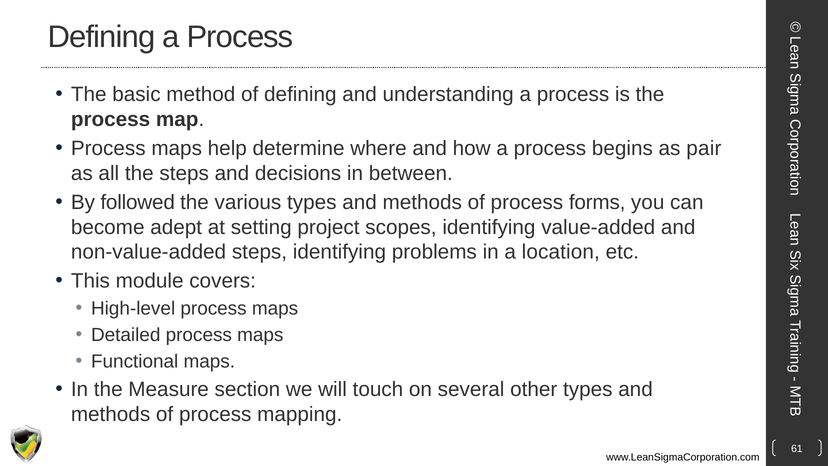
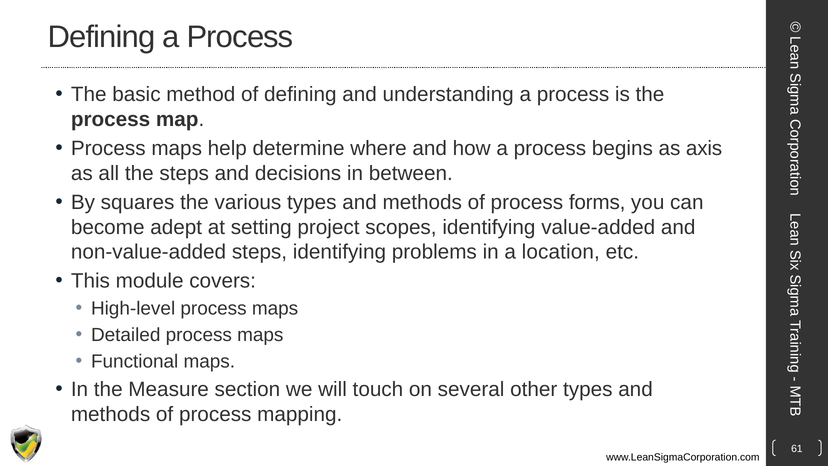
pair: pair -> axis
followed: followed -> squares
